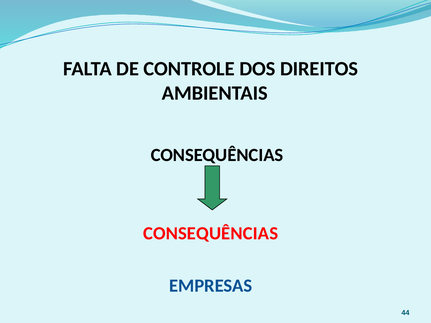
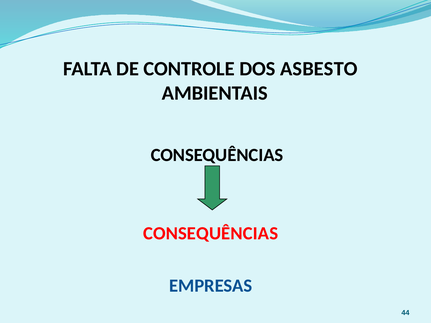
DIREITOS: DIREITOS -> ASBESTO
